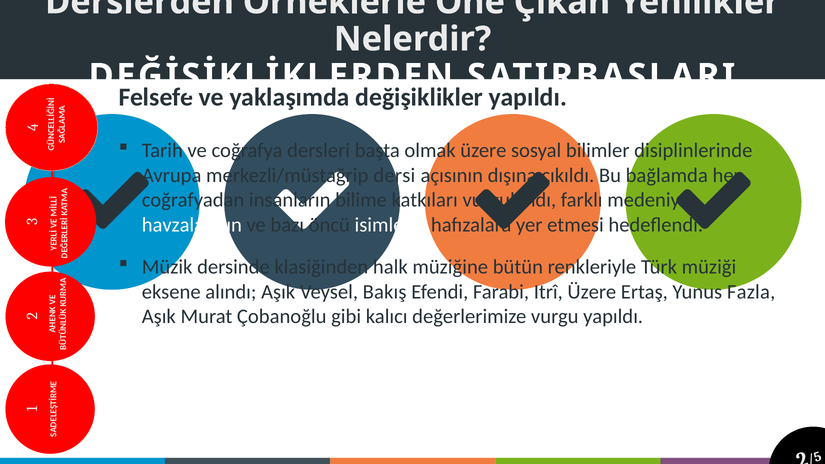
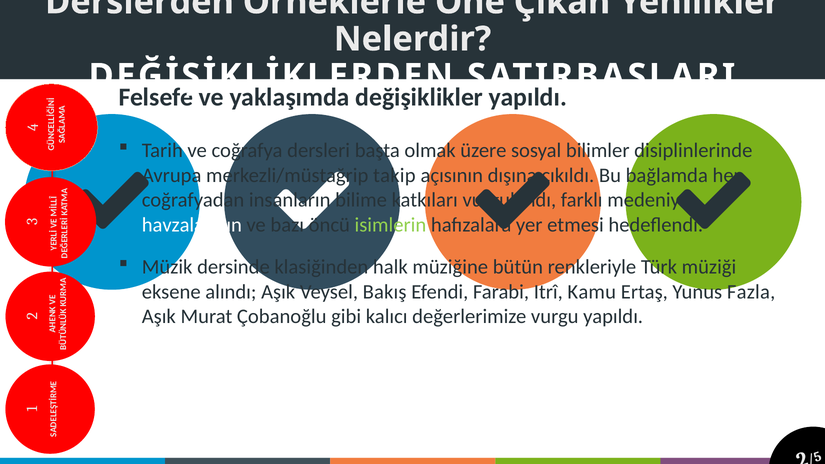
dersi: dersi -> takip
isimlerin colour: white -> light green
Itrî Üzere: Üzere -> Kamu
